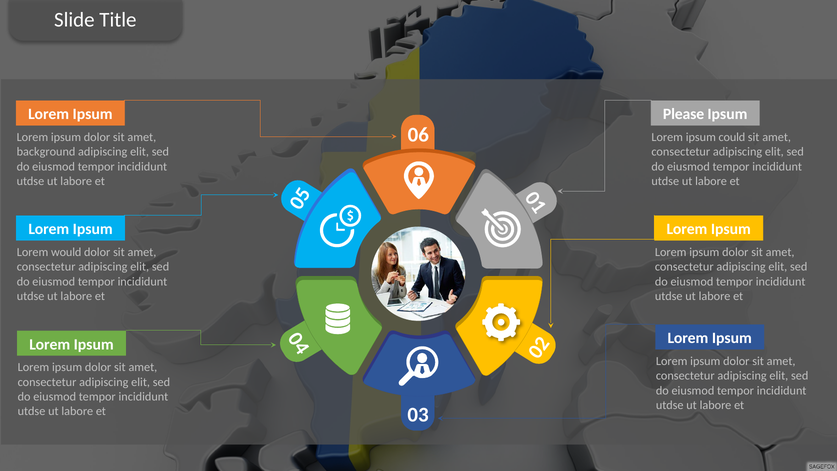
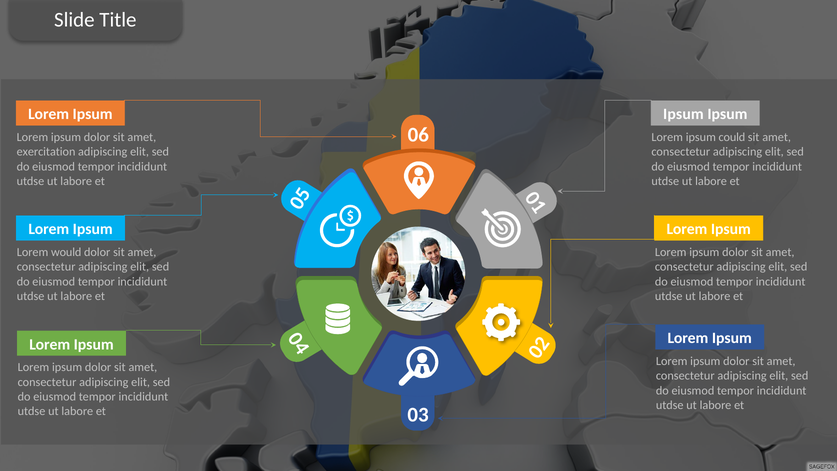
Please at (684, 114): Please -> Ipsum
background: background -> exercitation
